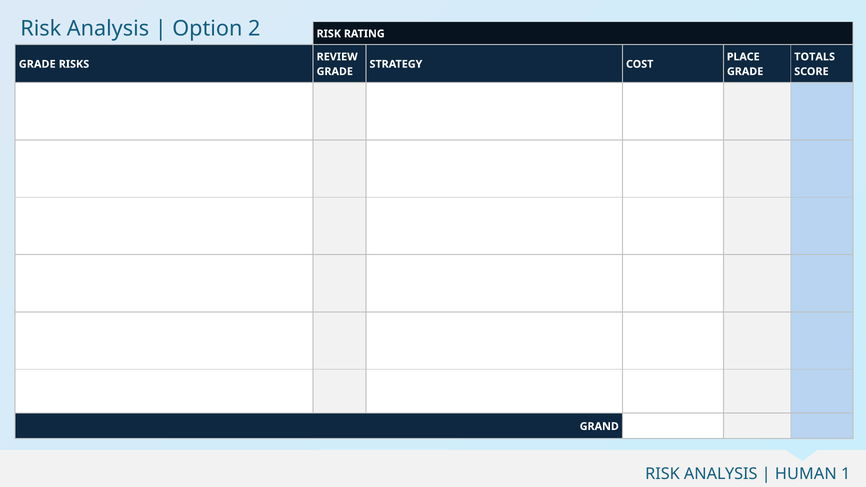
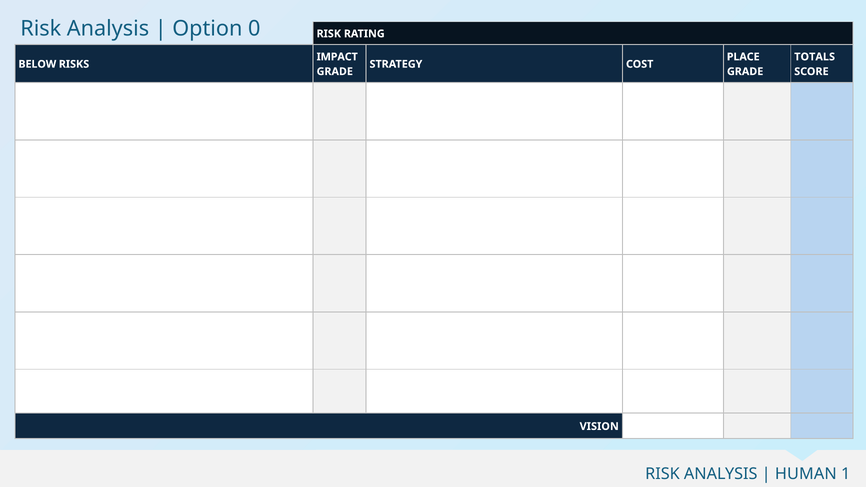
2: 2 -> 0
REVIEW: REVIEW -> IMPACT
GRADE at (37, 64): GRADE -> BELOW
GRAND: GRAND -> VISION
